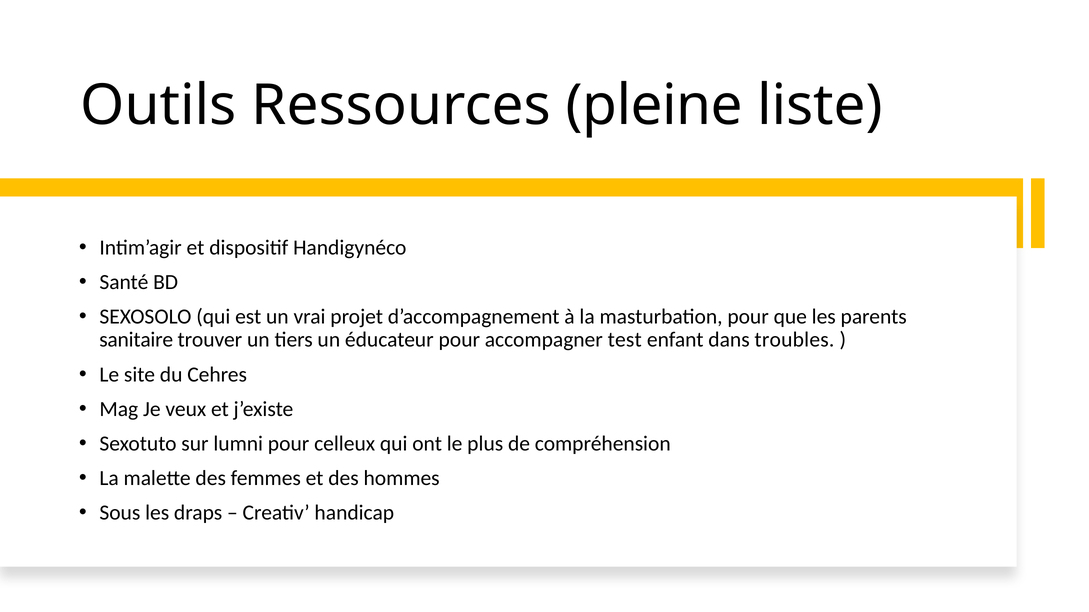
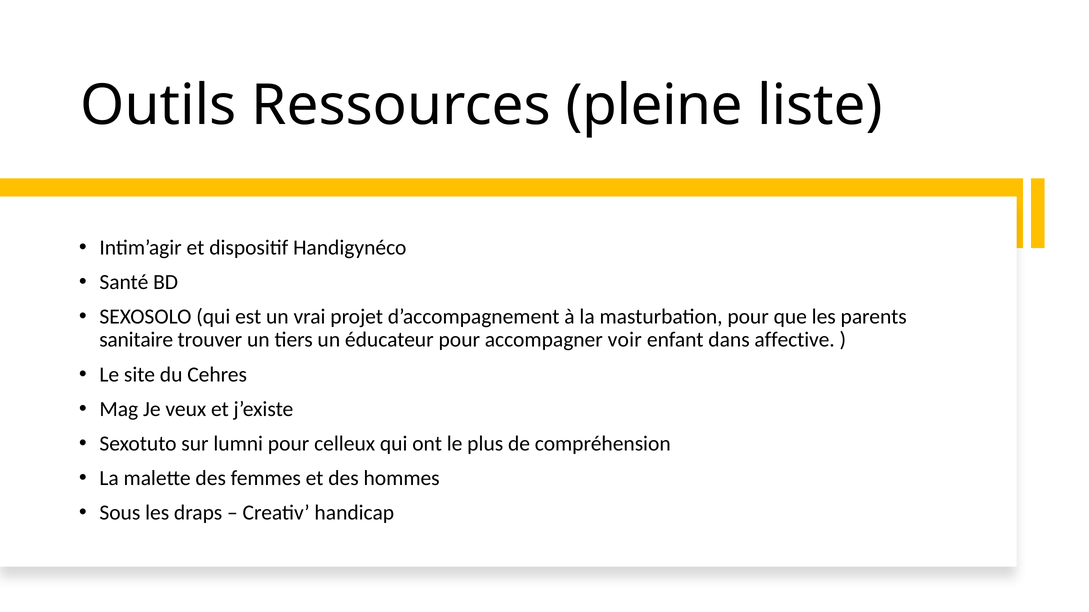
test: test -> voir
troubles: troubles -> affective
